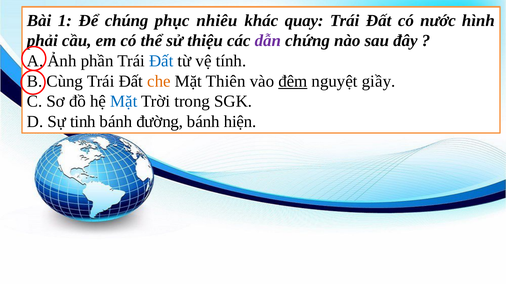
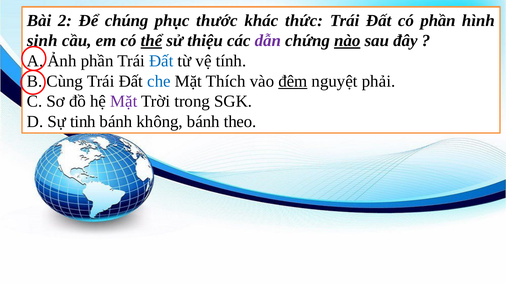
1: 1 -> 2
nhiêu: nhiêu -> thước
quay: quay -> thức
có nước: nước -> phần
phải: phải -> sinh
thể underline: none -> present
nào underline: none -> present
che colour: orange -> blue
Thiên: Thiên -> Thích
giầy: giầy -> phải
Mặt at (124, 102) colour: blue -> purple
đường: đường -> không
hiện: hiện -> theo
